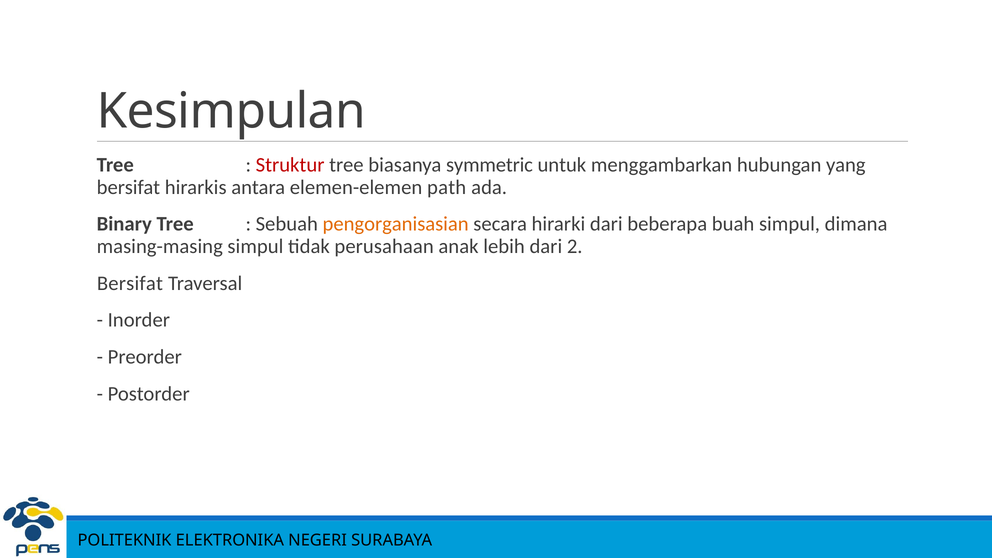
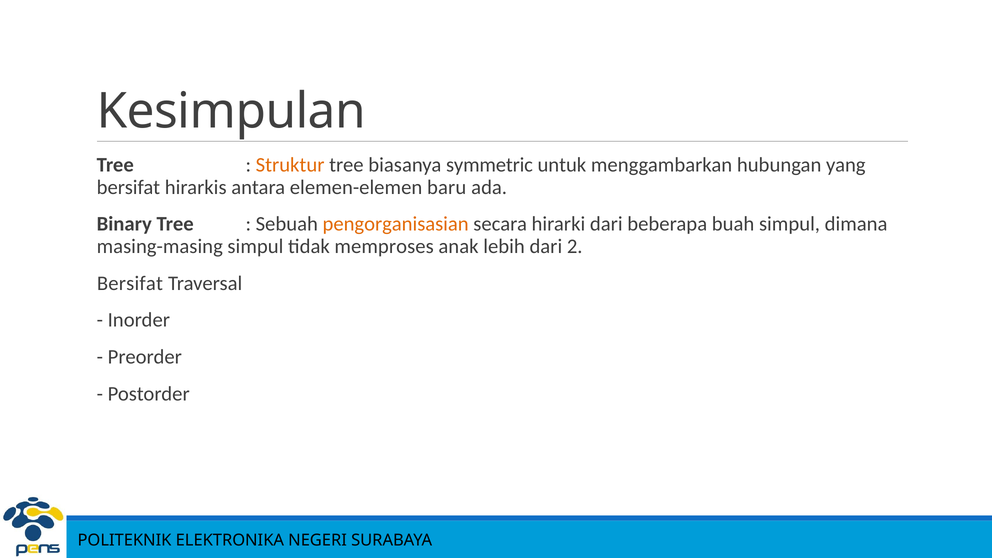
Struktur colour: red -> orange
path: path -> baru
perusahaan: perusahaan -> memproses
